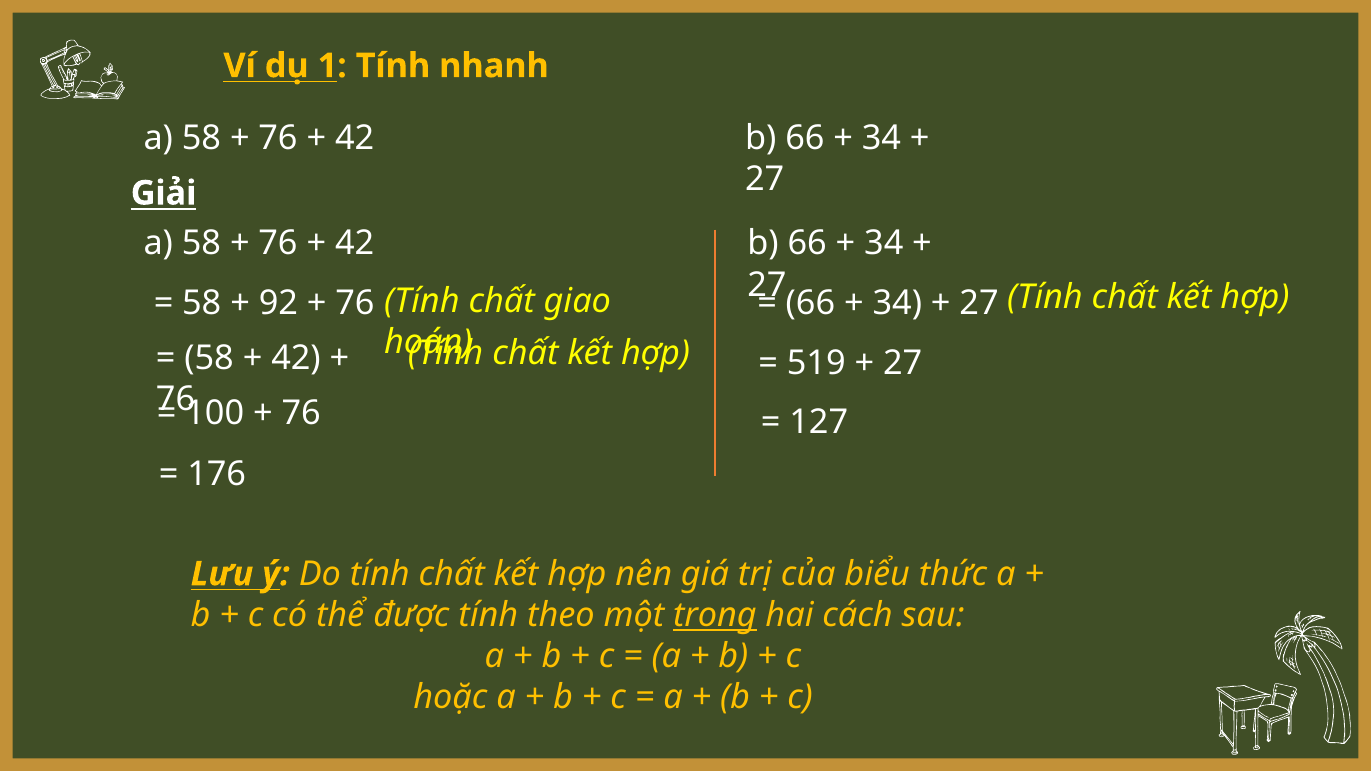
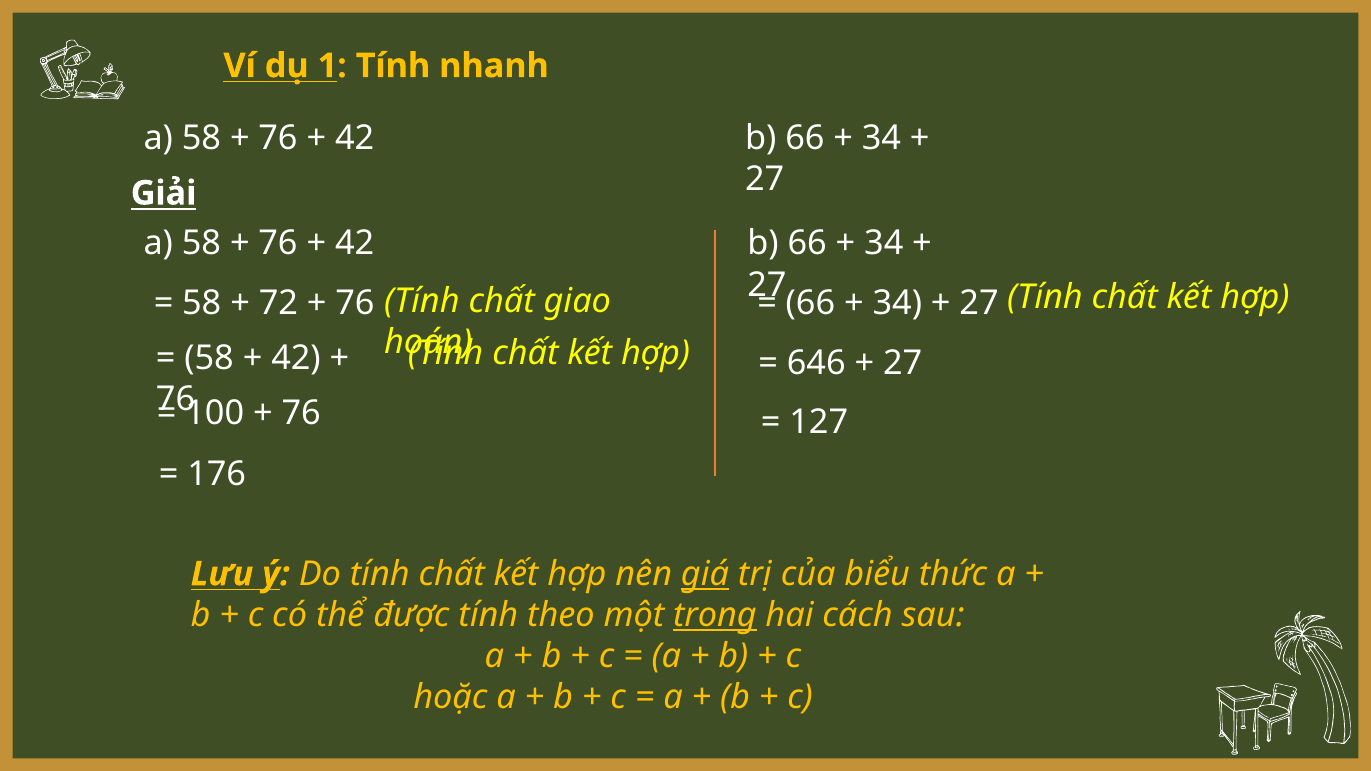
92: 92 -> 72
519: 519 -> 646
giá underline: none -> present
